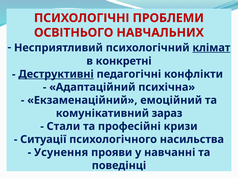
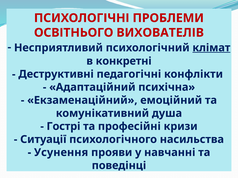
НАВЧАЛЬНИХ: НАВЧАЛЬНИХ -> ВИХОВАТЕЛІВ
Деструктивні underline: present -> none
зараз: зараз -> душа
Стали: Стали -> Гострі
